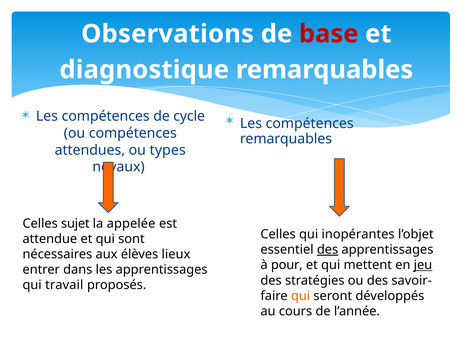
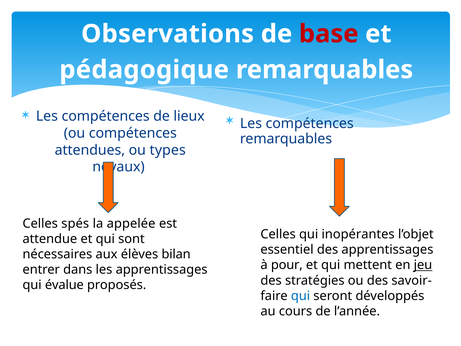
diagnostique: diagnostique -> pédagogique
cycle: cycle -> lieux
sujet: sujet -> spés
des at (328, 250) underline: present -> none
lieux: lieux -> bilan
travail: travail -> évalue
qui at (301, 296) colour: orange -> blue
